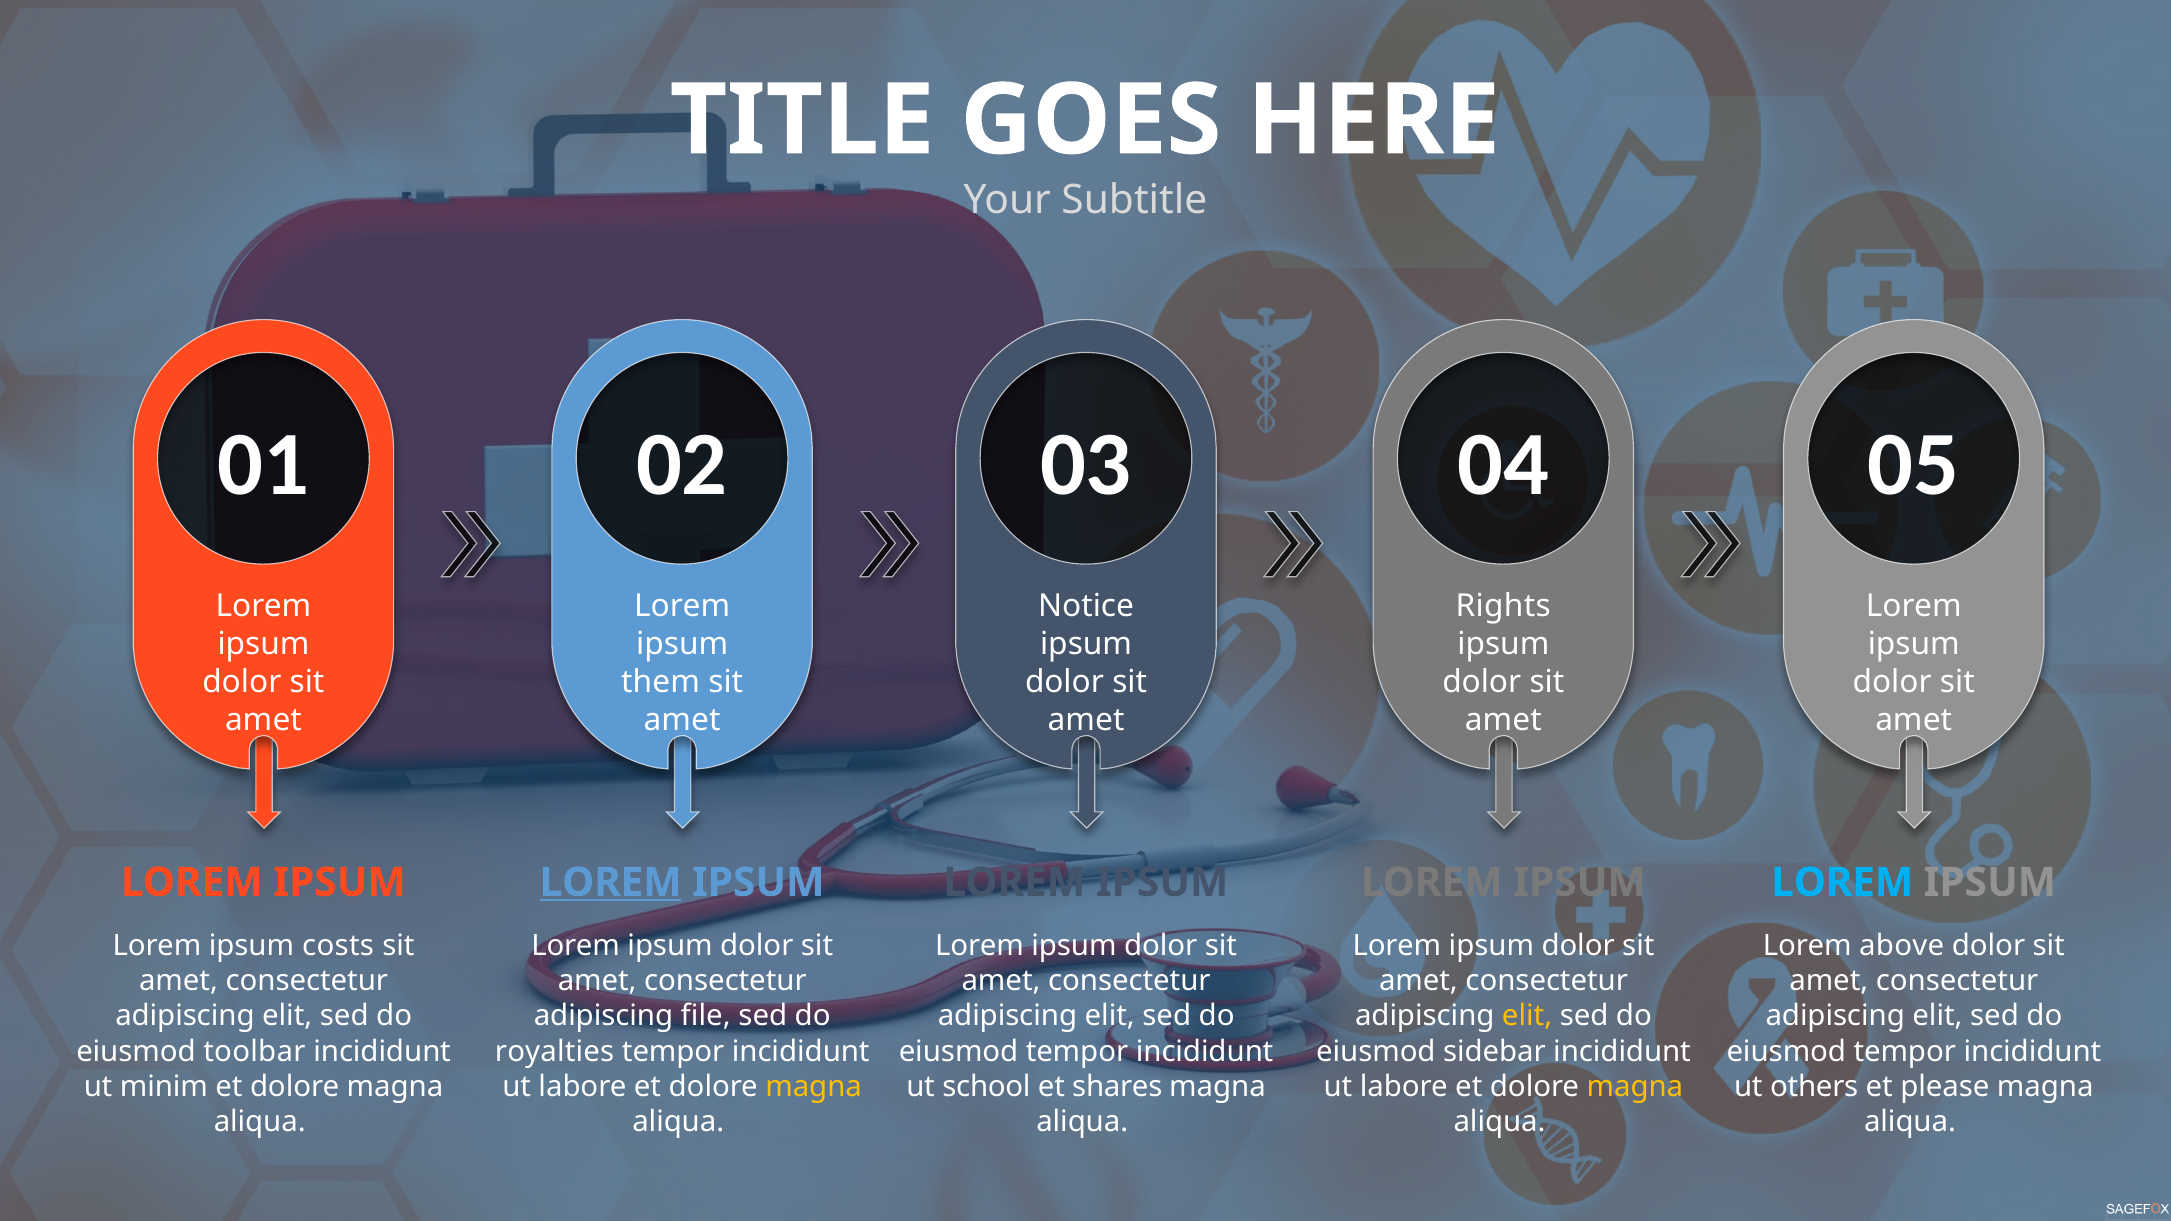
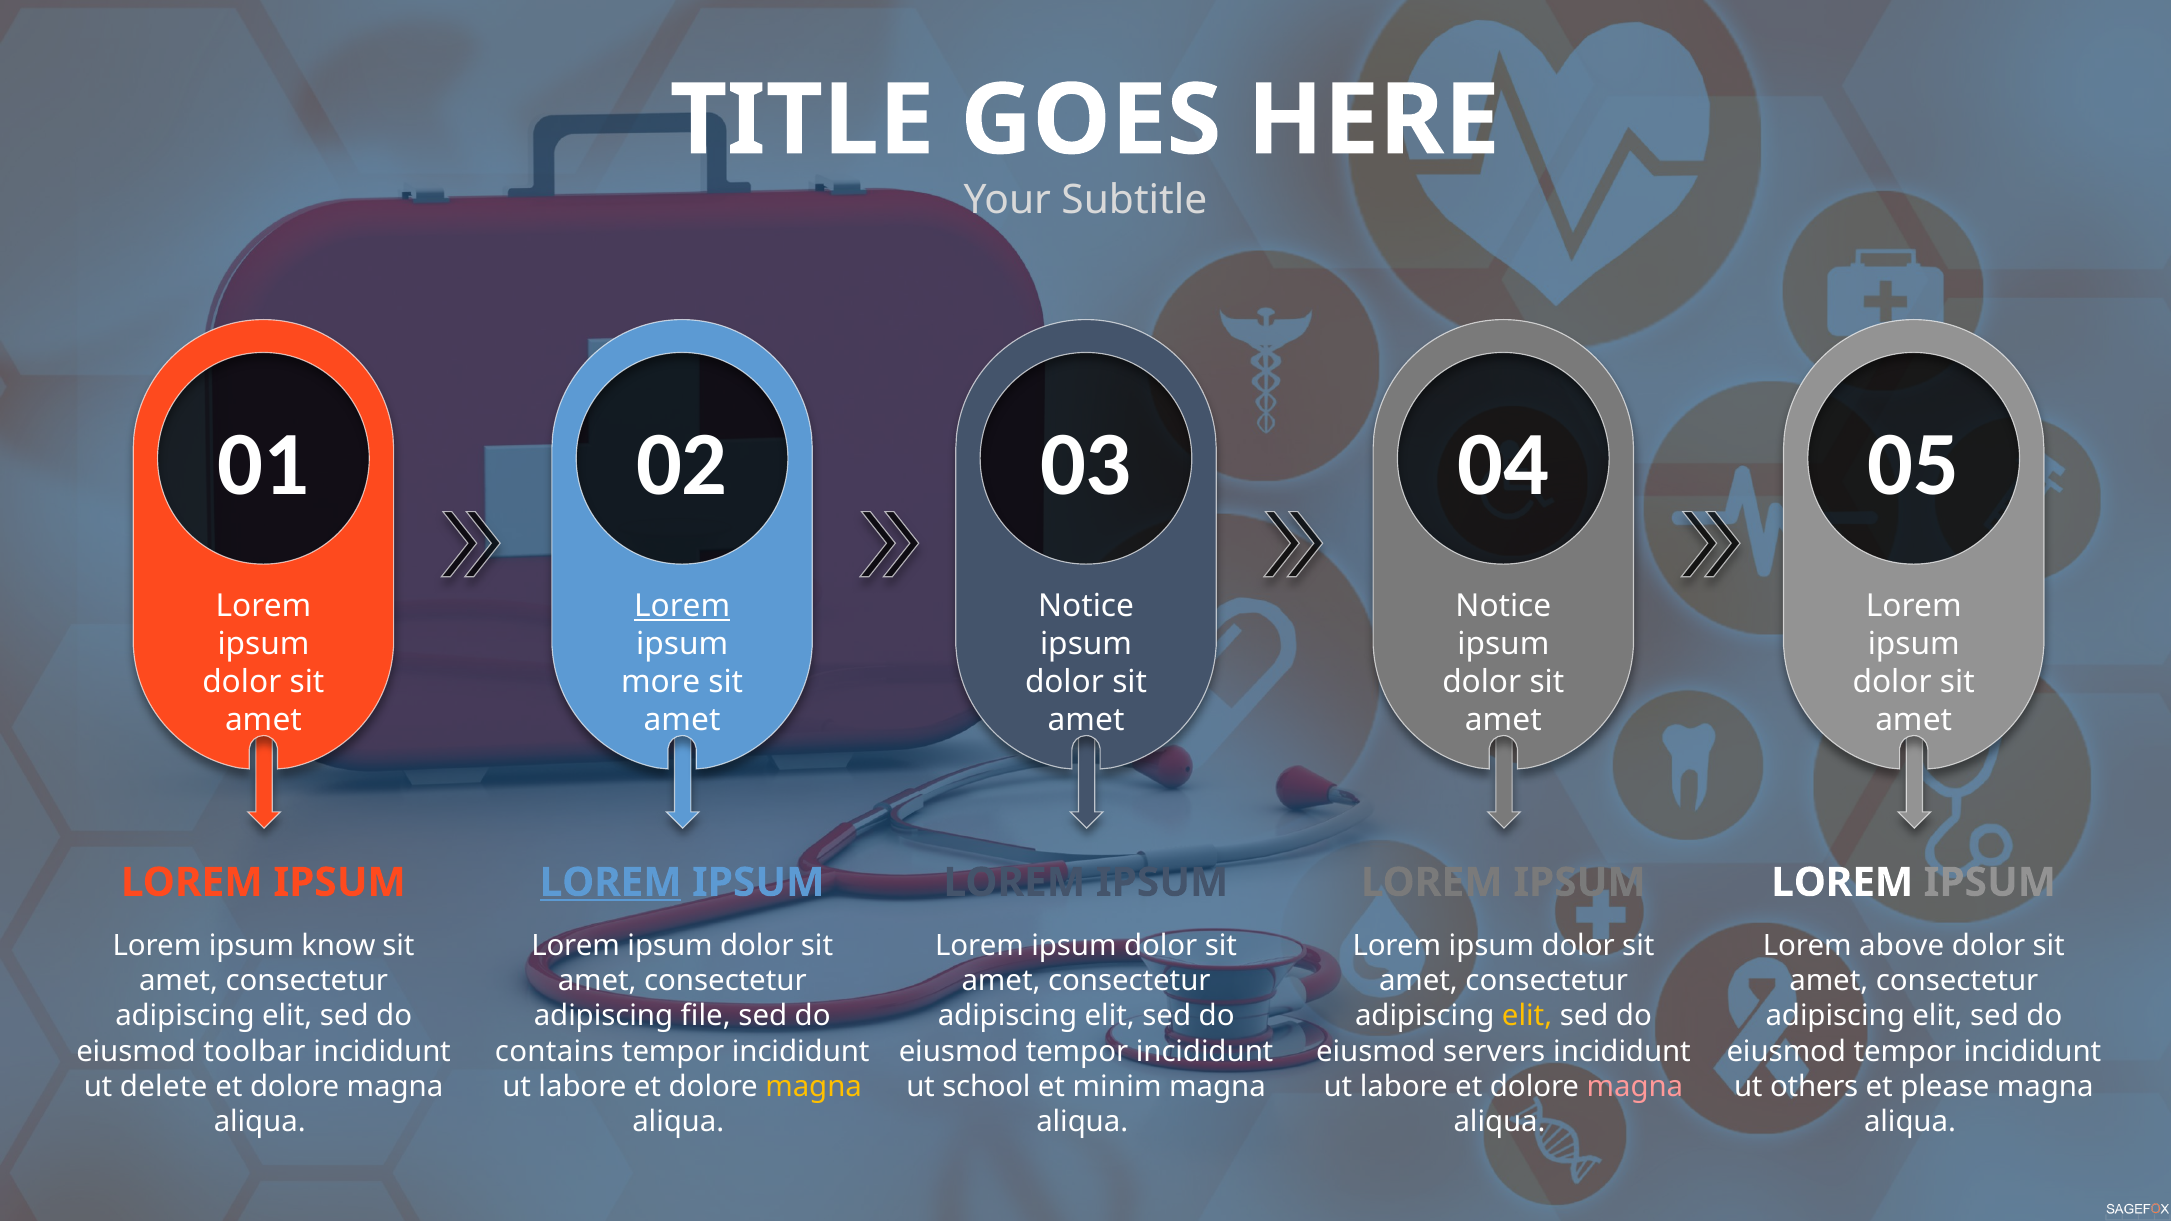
Lorem at (682, 607) underline: none -> present
Rights at (1503, 607): Rights -> Notice
them: them -> more
LOREM at (1842, 883) colour: light blue -> white
costs: costs -> know
royalties: royalties -> contains
sidebar: sidebar -> servers
minim: minim -> delete
shares: shares -> minim
magna at (1635, 1087) colour: yellow -> pink
